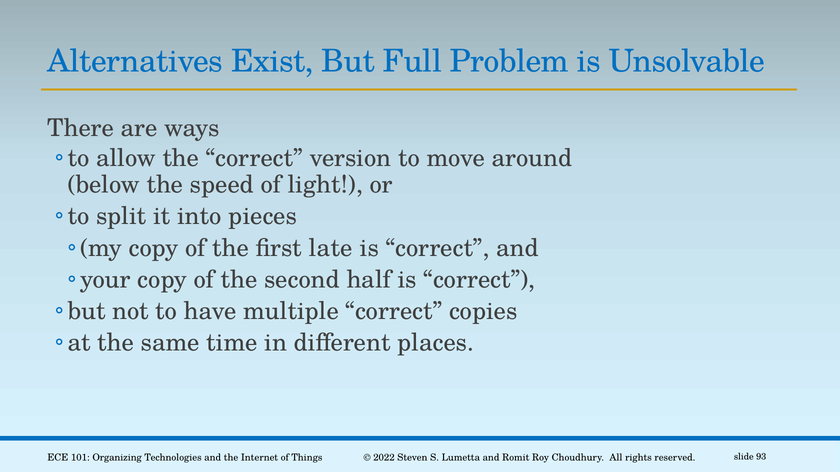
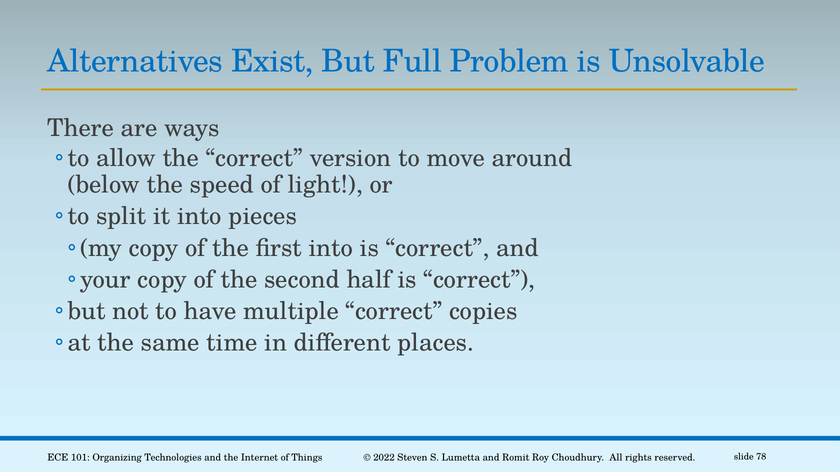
first late: late -> into
93: 93 -> 78
